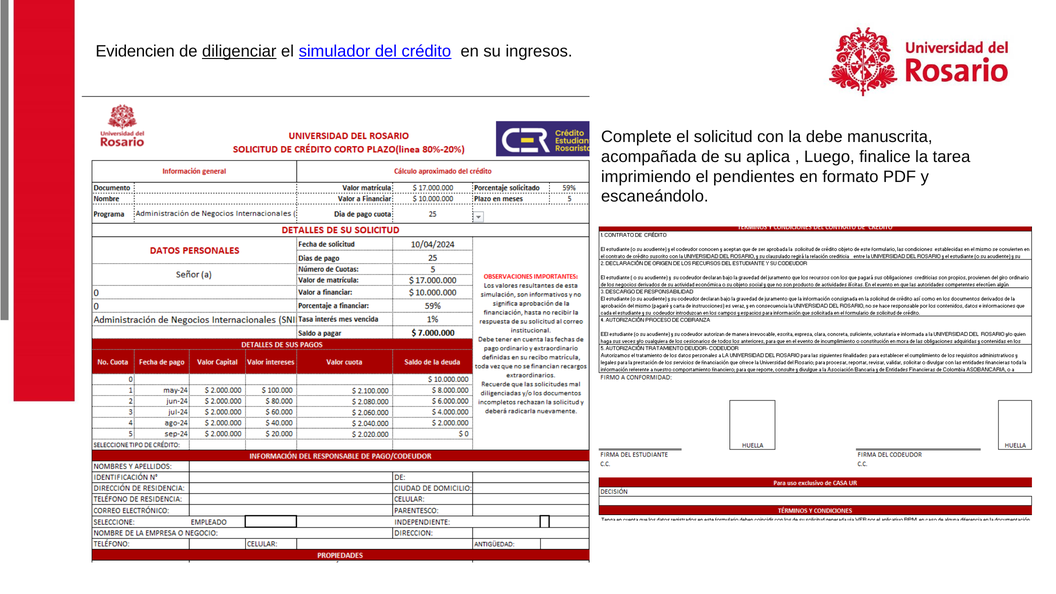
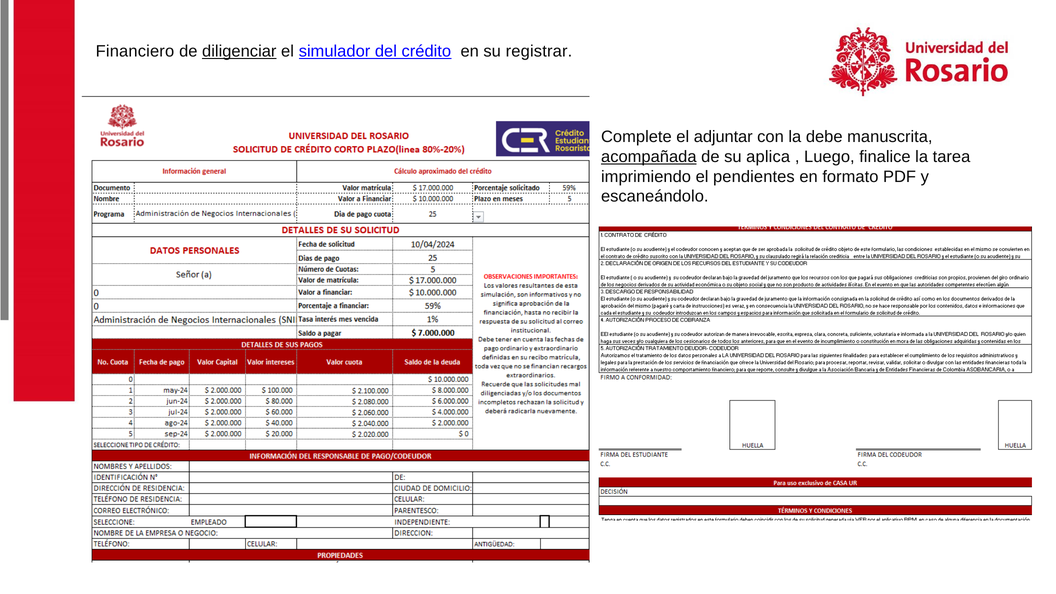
Evidencien: Evidencien -> Financiero
ingresos: ingresos -> registrar
solicitud: solicitud -> adjuntar
acompañada underline: none -> present
